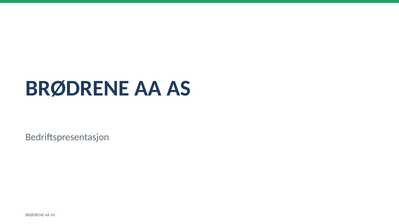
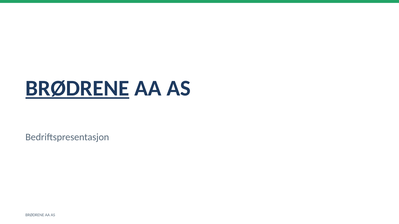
BRØDRENE at (77, 88) underline: none -> present
